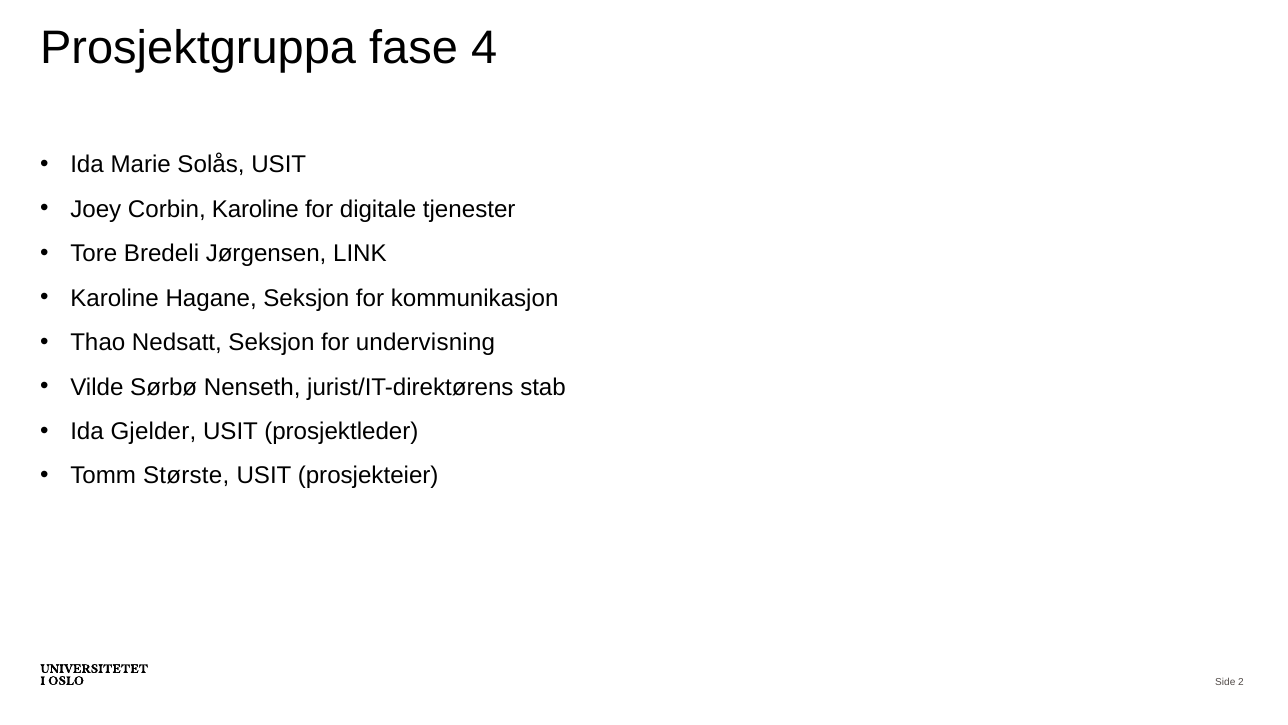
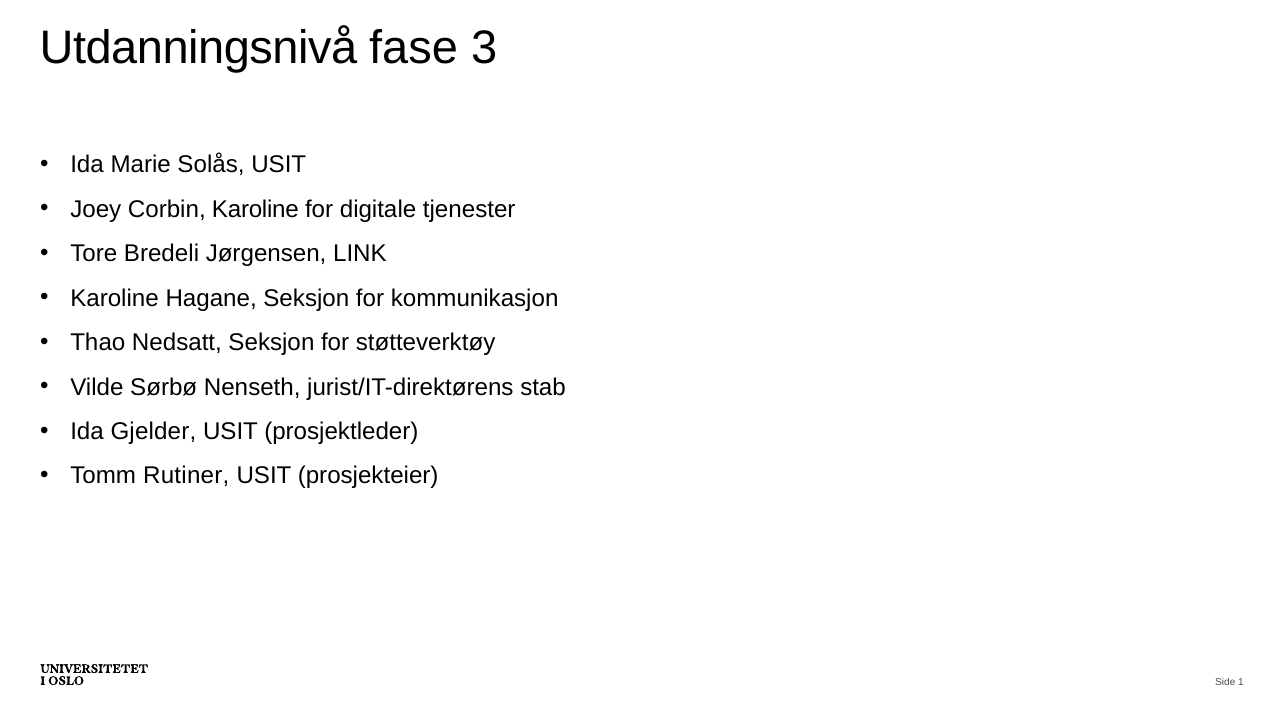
Prosjektgruppa: Prosjektgruppa -> Utdanningsnivå
4: 4 -> 3
undervisning: undervisning -> støtteverktøy
Største: Største -> Rutiner
2: 2 -> 1
